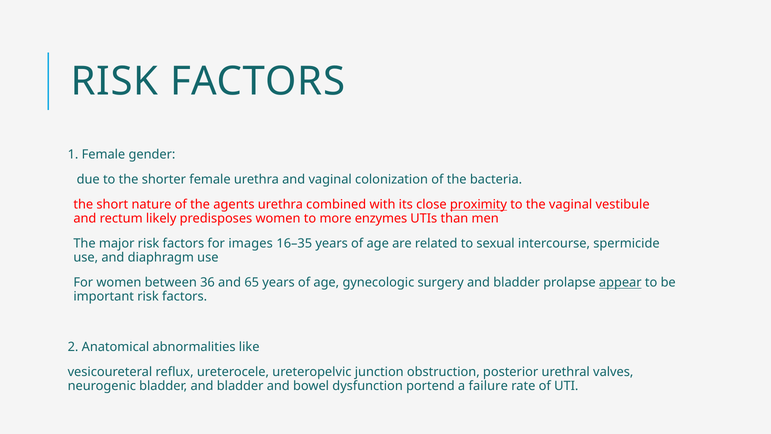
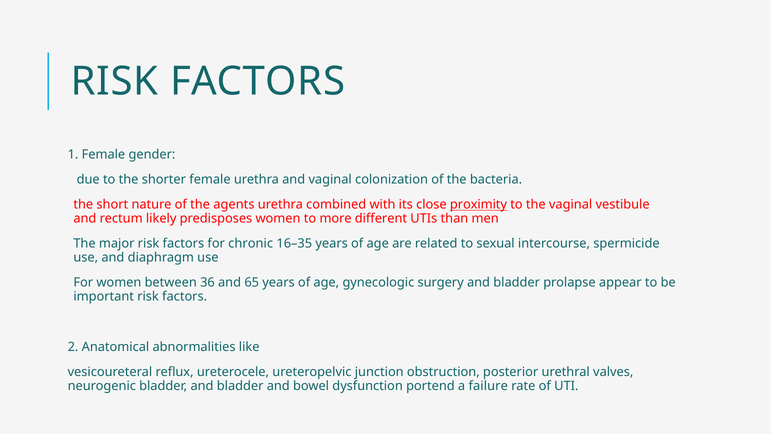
enzymes: enzymes -> different
images: images -> chronic
appear underline: present -> none
